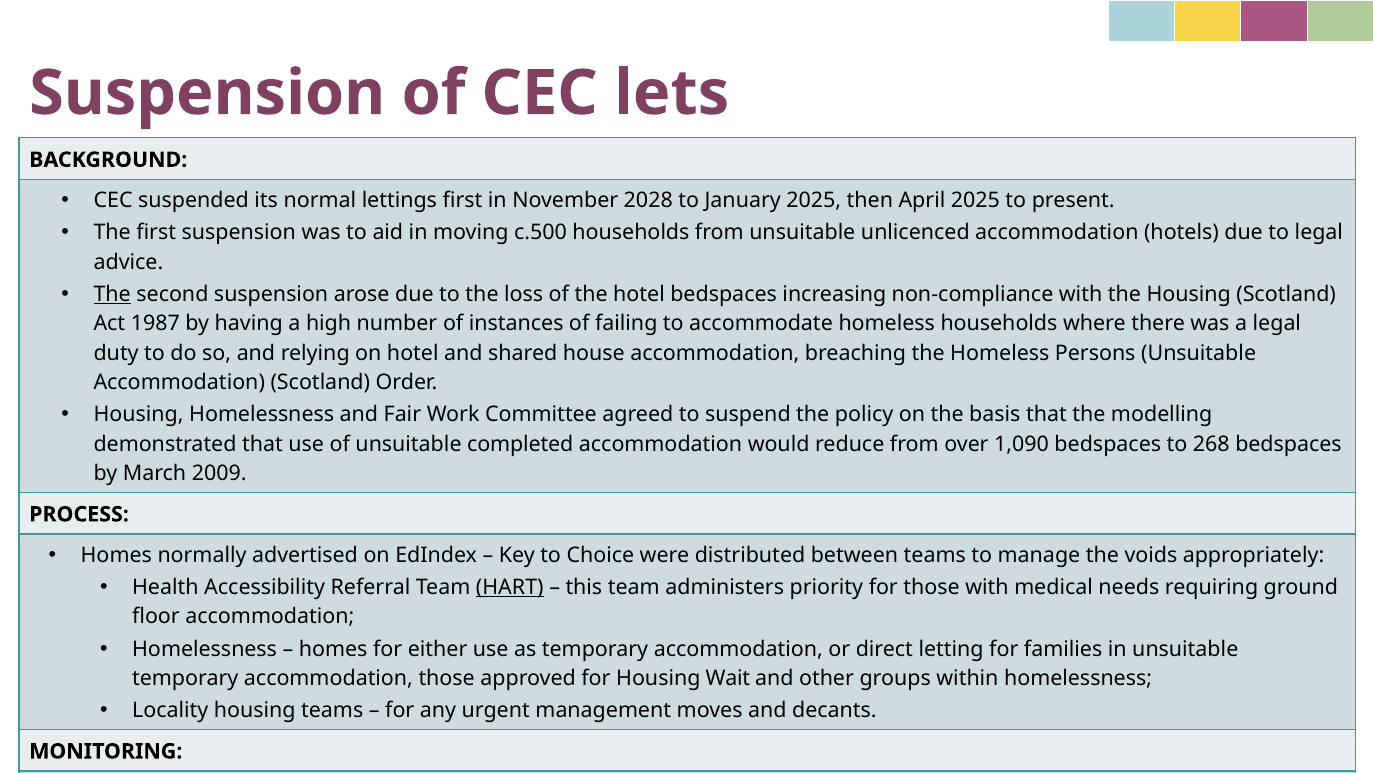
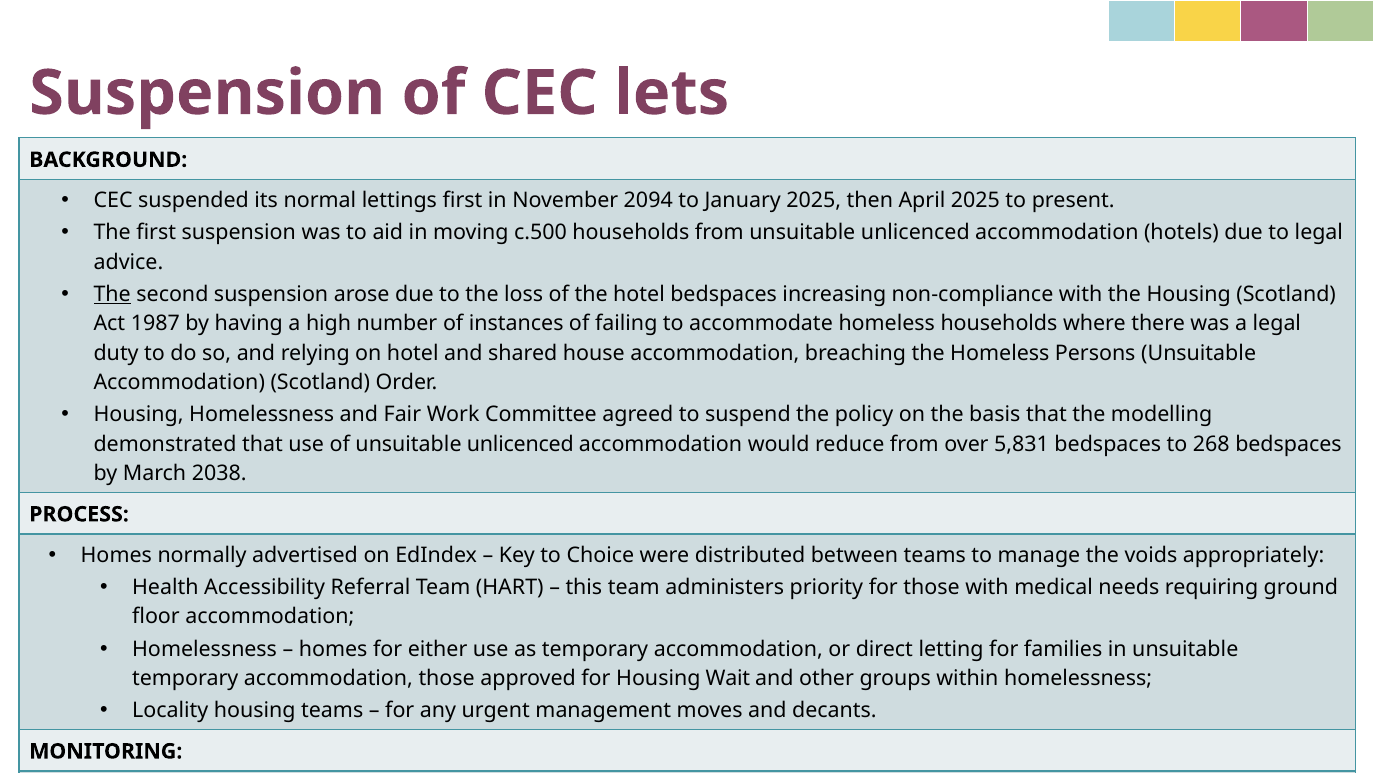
2028: 2028 -> 2094
of unsuitable completed: completed -> unlicenced
1,090: 1,090 -> 5,831
2009: 2009 -> 2038
HART underline: present -> none
